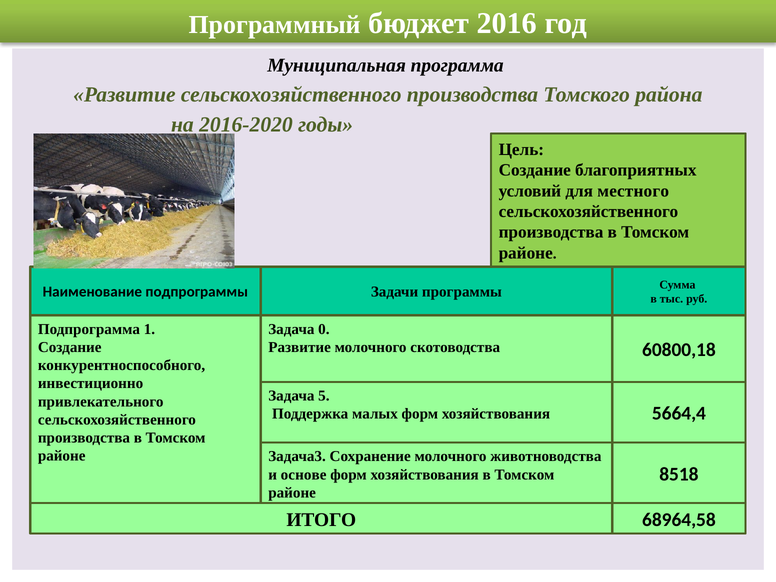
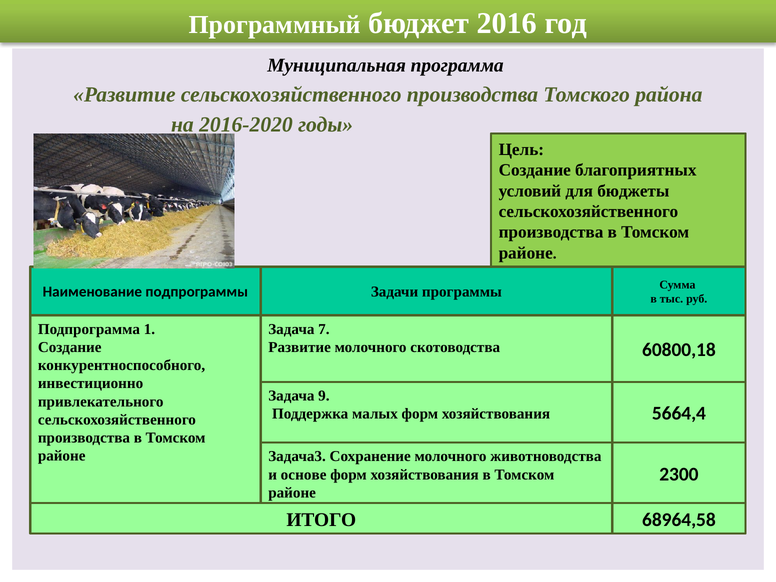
местного: местного -> бюджеты
0: 0 -> 7
5: 5 -> 9
8518: 8518 -> 2300
